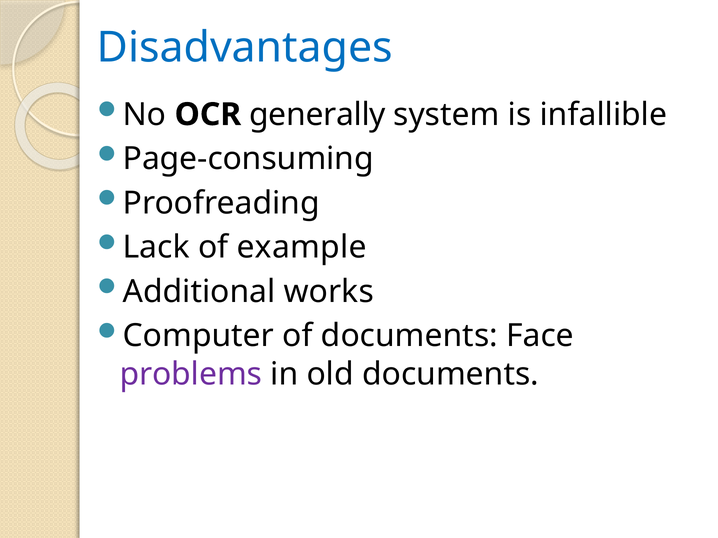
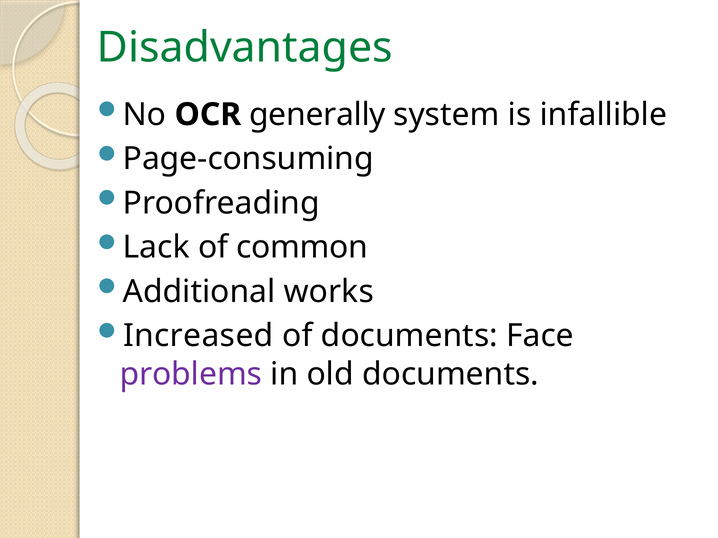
Disadvantages colour: blue -> green
example: example -> common
Computer: Computer -> Increased
